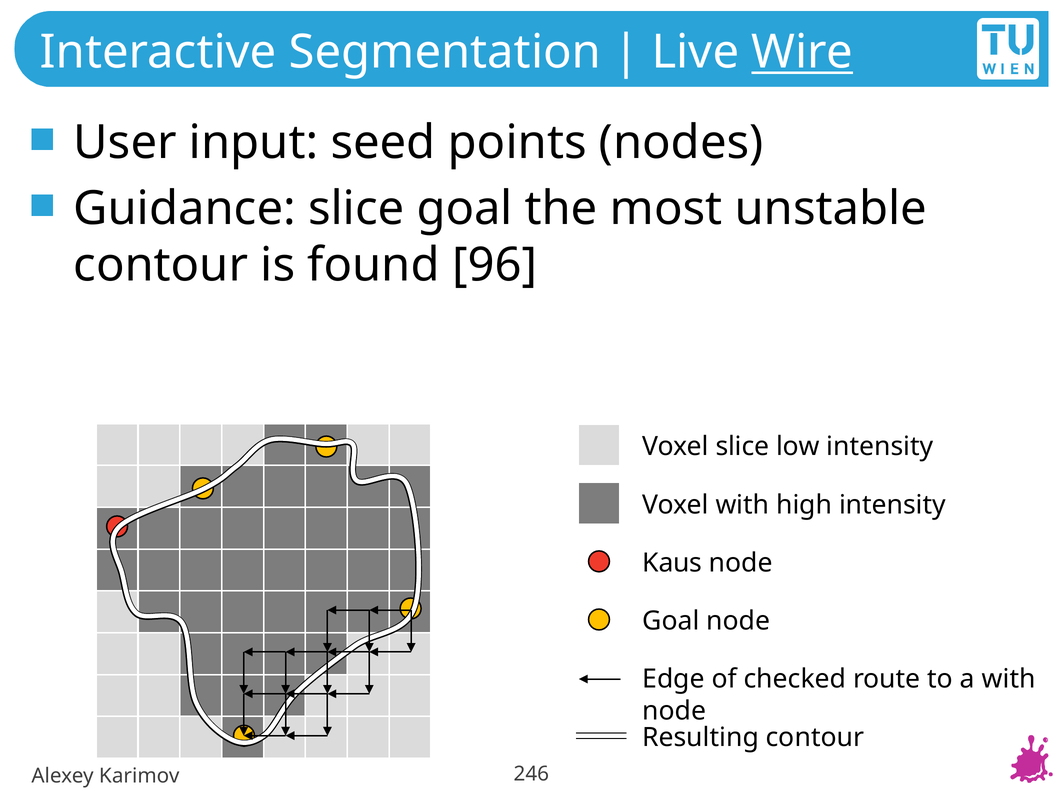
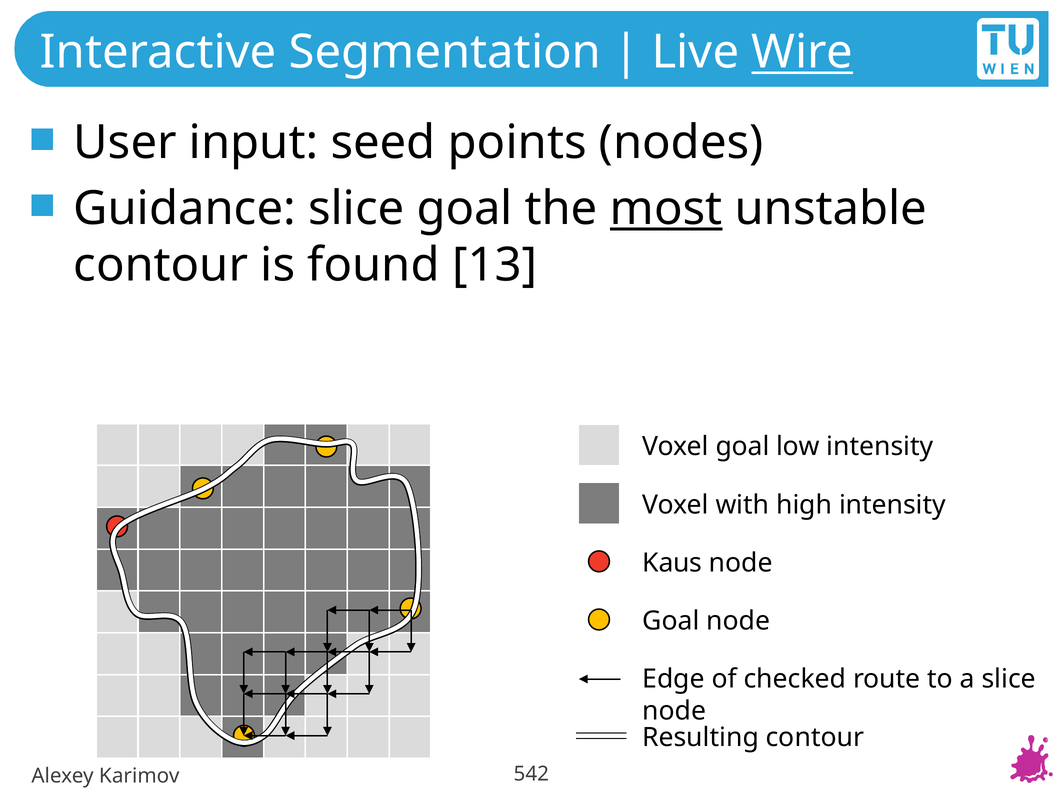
most underline: none -> present
96: 96 -> 13
Voxel slice: slice -> goal
a with: with -> slice
246: 246 -> 542
